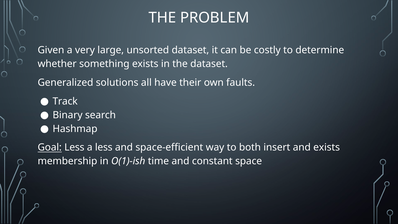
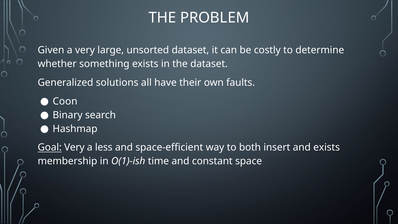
Track: Track -> Coon
Goal Less: Less -> Very
